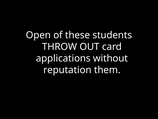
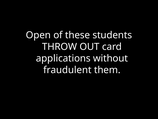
reputation: reputation -> fraudulent
